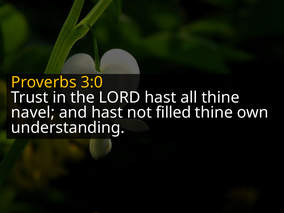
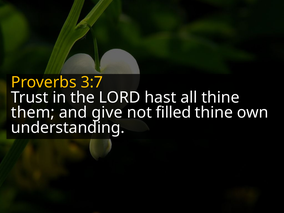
3:0: 3:0 -> 3:7
navel: navel -> them
and hast: hast -> give
